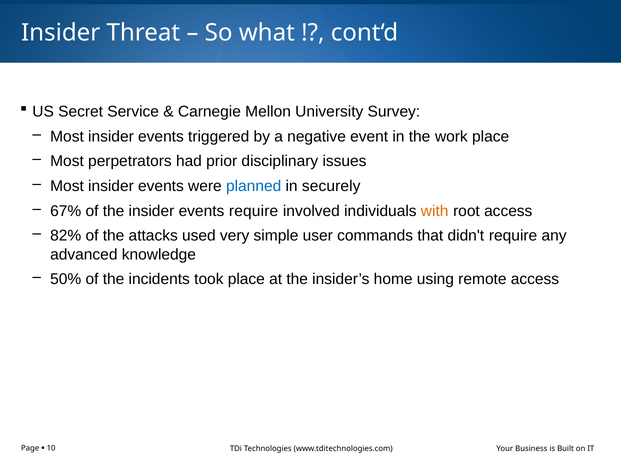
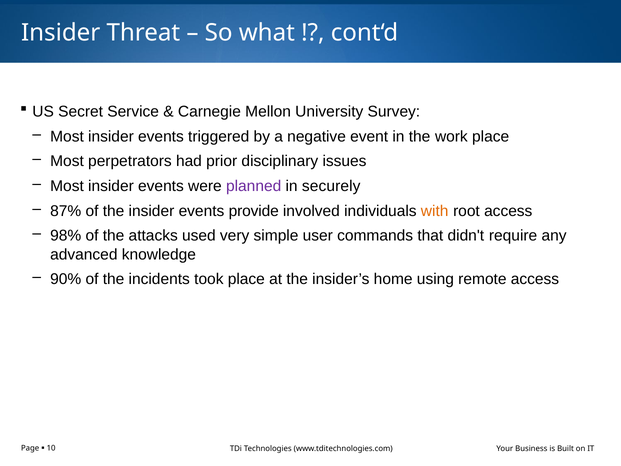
planned colour: blue -> purple
67%: 67% -> 87%
events require: require -> provide
82%: 82% -> 98%
50%: 50% -> 90%
